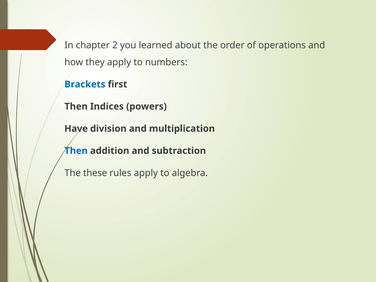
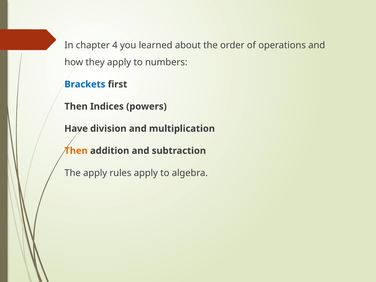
2: 2 -> 4
Then at (76, 151) colour: blue -> orange
The these: these -> apply
